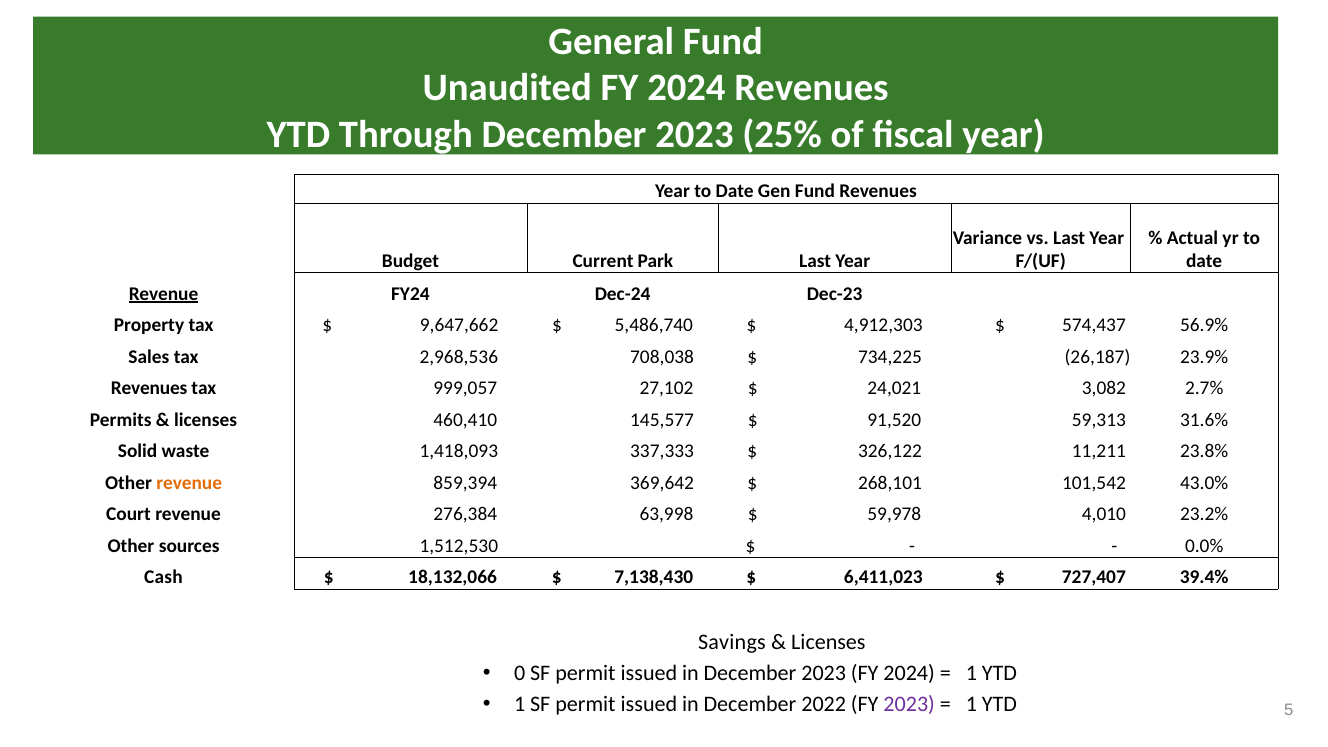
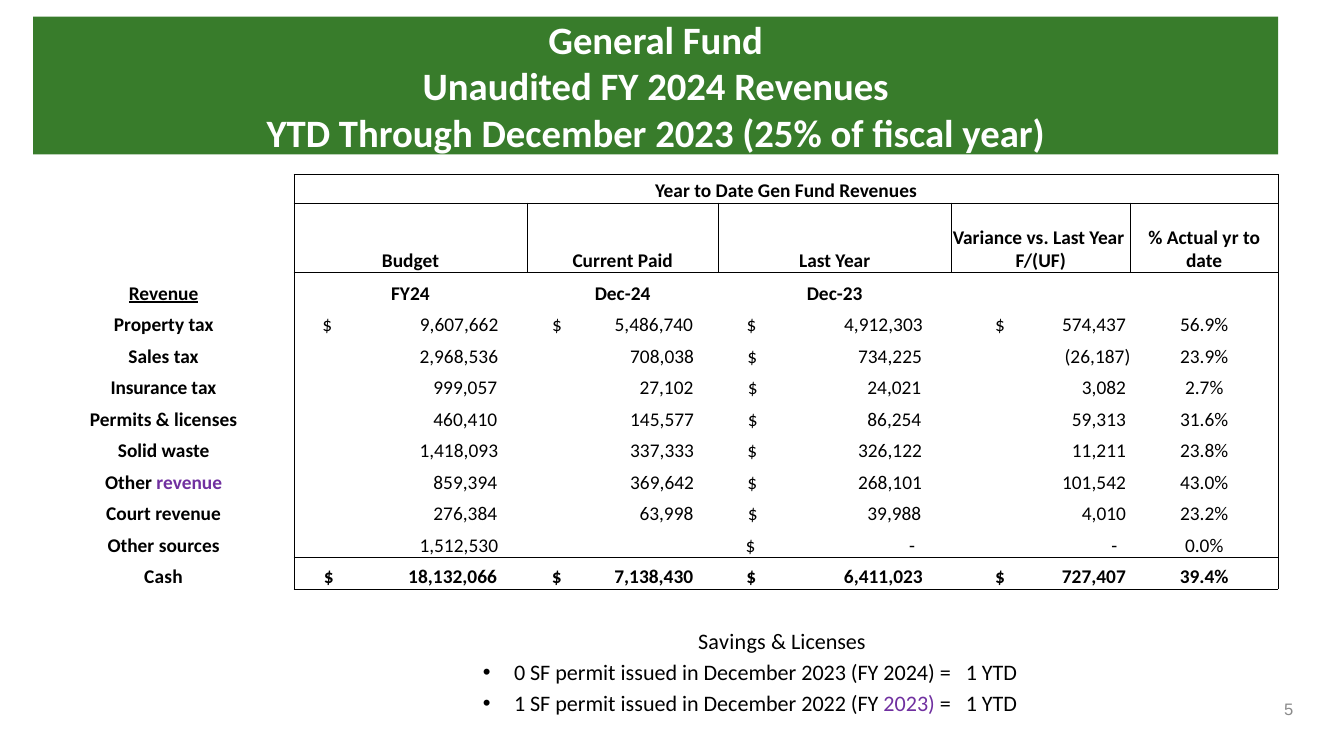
Park: Park -> Paid
9,647,662: 9,647,662 -> 9,607,662
Revenues at (149, 388): Revenues -> Insurance
91,520: 91,520 -> 86,254
revenue at (189, 483) colour: orange -> purple
59,978: 59,978 -> 39,988
